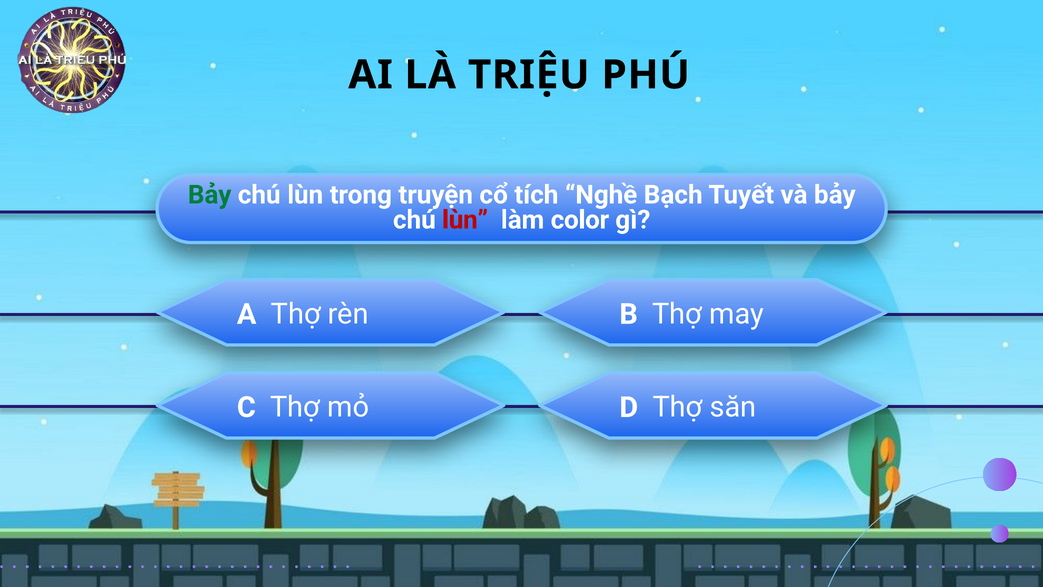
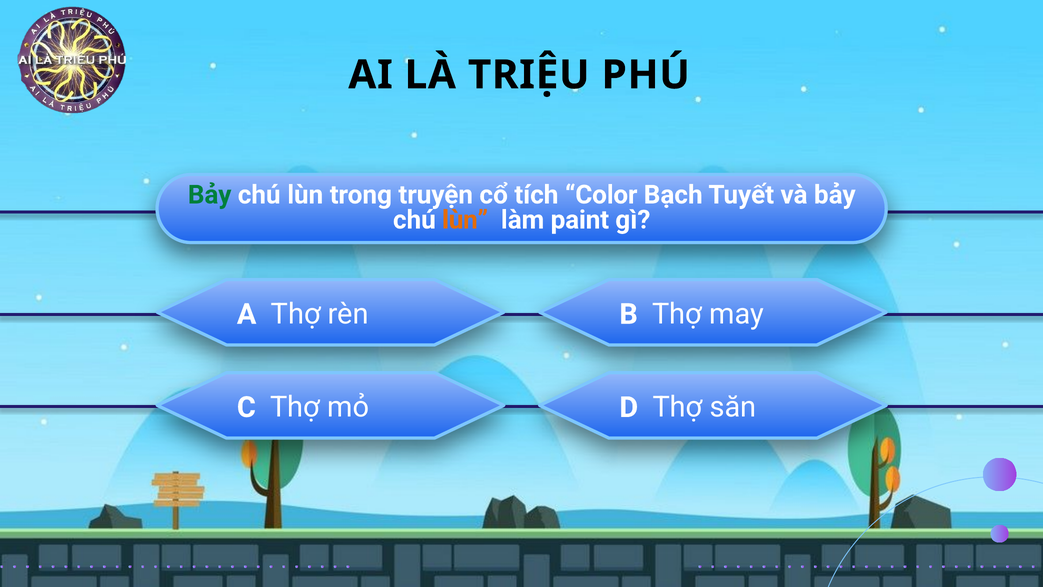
Nghề: Nghề -> Color
lùn at (465, 220) colour: red -> orange
color: color -> paint
